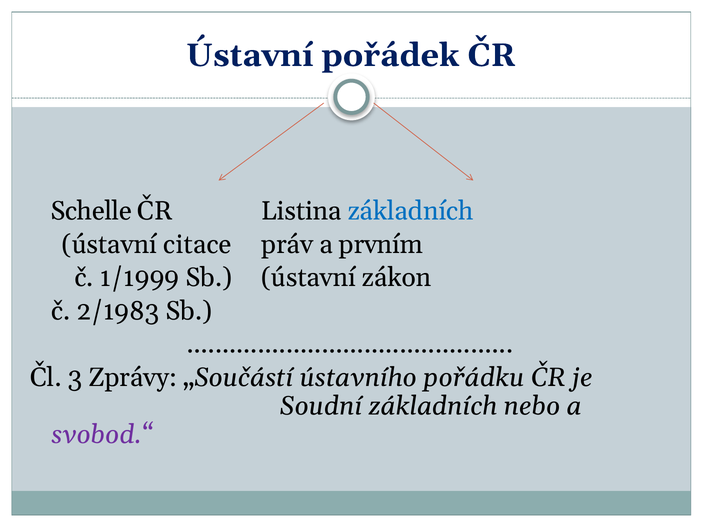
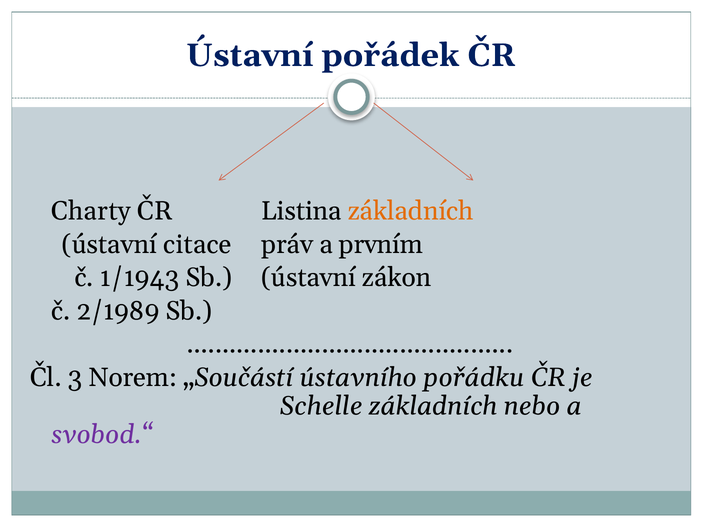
Schelle: Schelle -> Charty
základních at (411, 211) colour: blue -> orange
1/1999: 1/1999 -> 1/1943
2/1983: 2/1983 -> 2/1989
Zprávy: Zprávy -> Norem
Soudní: Soudní -> Schelle
